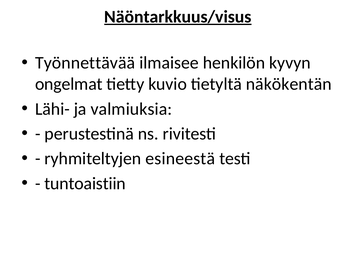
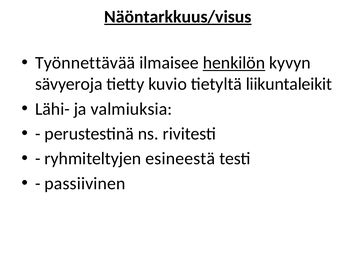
henkilön underline: none -> present
ongelmat: ongelmat -> sävyeroja
näkökentän: näkökentän -> liikuntaleikit
tuntoaistiin: tuntoaistiin -> passiivinen
